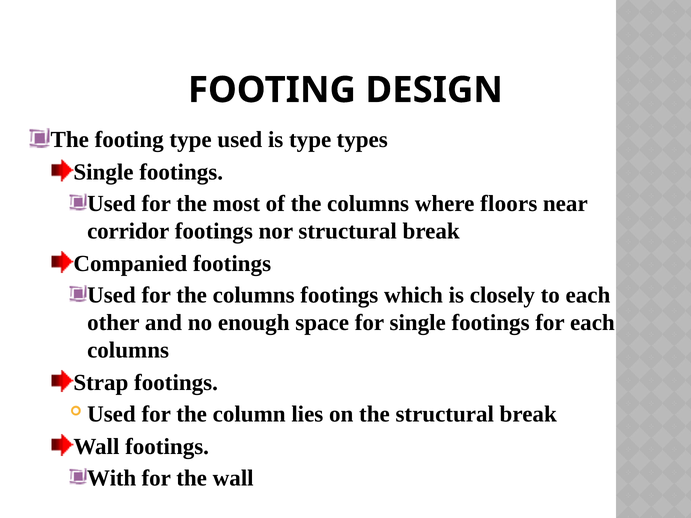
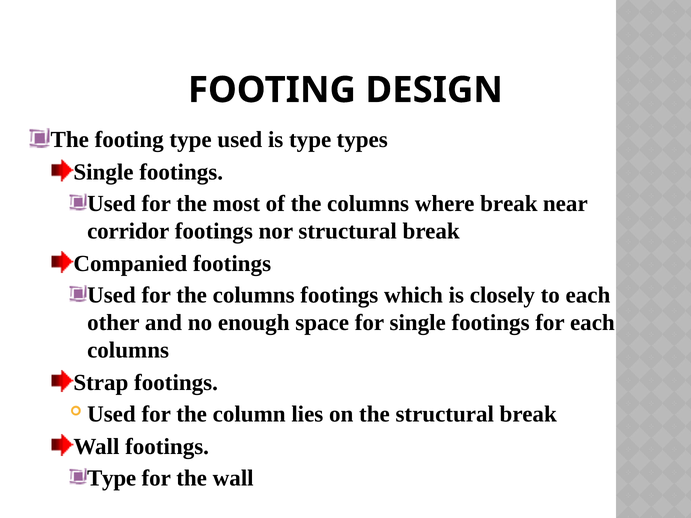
where floors: floors -> break
With at (112, 478): With -> Type
